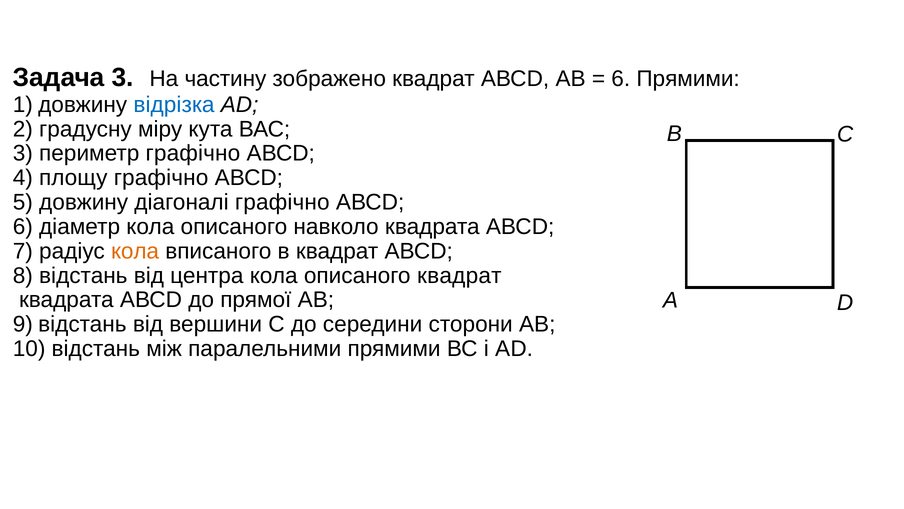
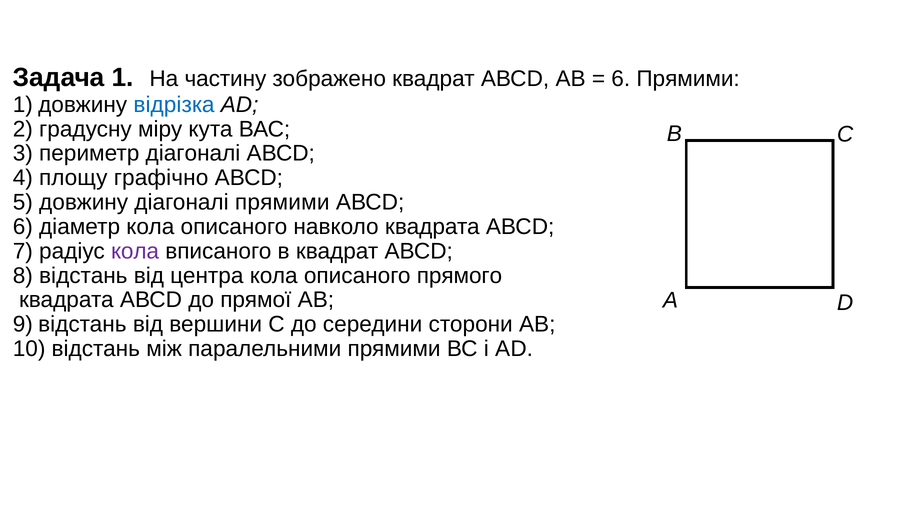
Задача 3: 3 -> 1
периметр графічно: графічно -> діагоналі
діагоналі графічно: графічно -> прямими
кола at (135, 251) colour: orange -> purple
описаного квадрат: квадрат -> прямого
